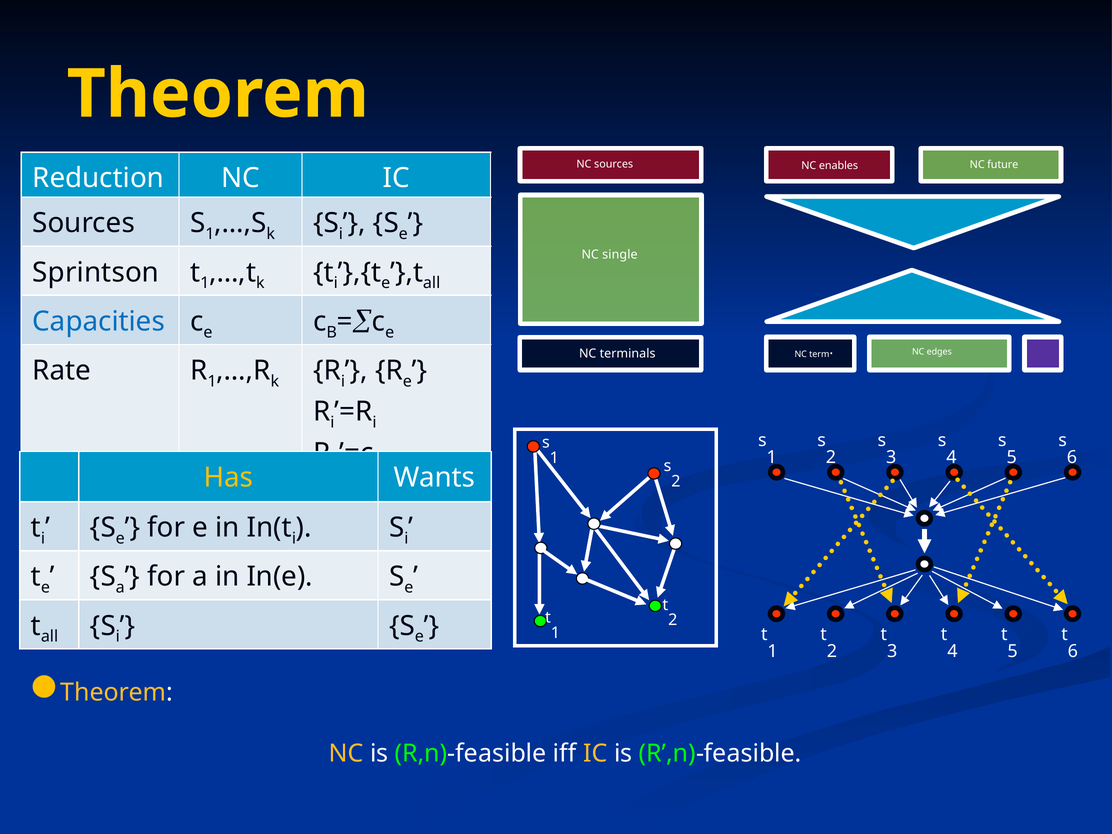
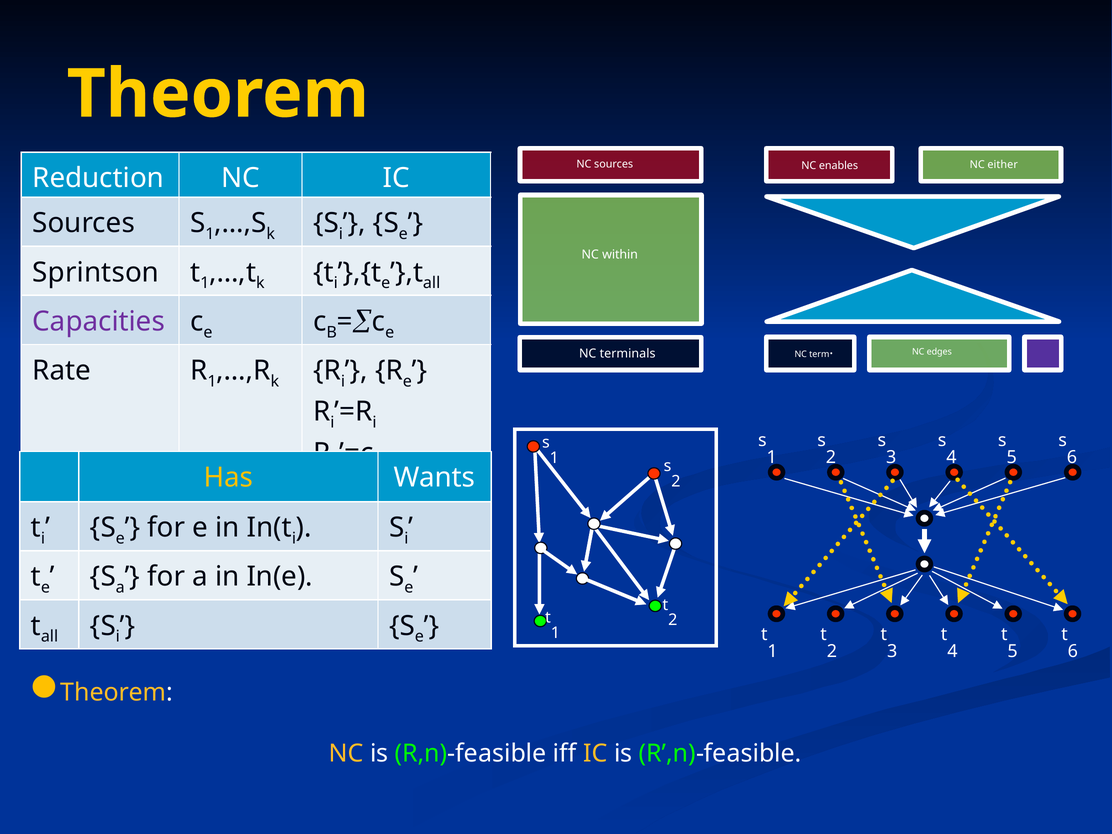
future: future -> either
single: single -> within
Capacities colour: blue -> purple
